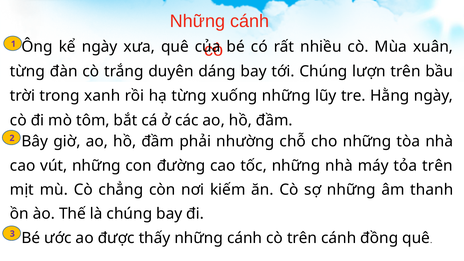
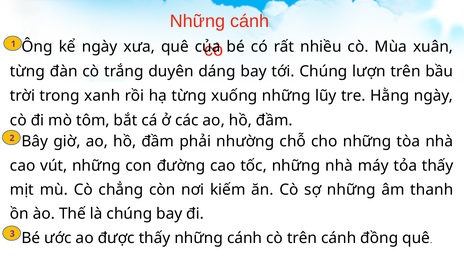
tỏa trên: trên -> thấy
